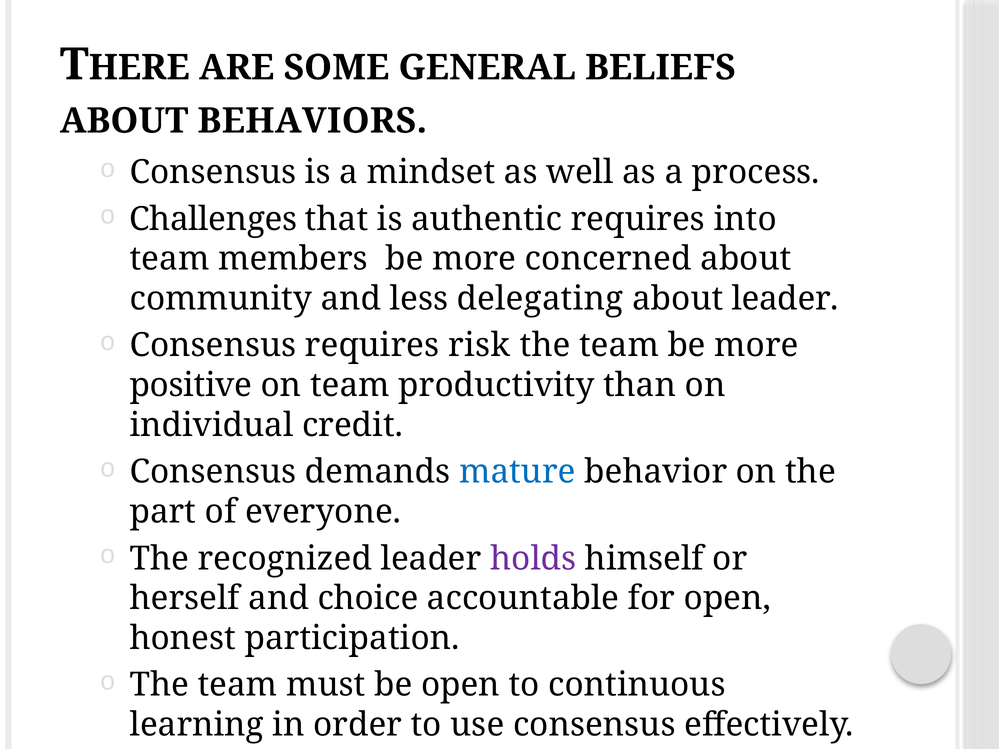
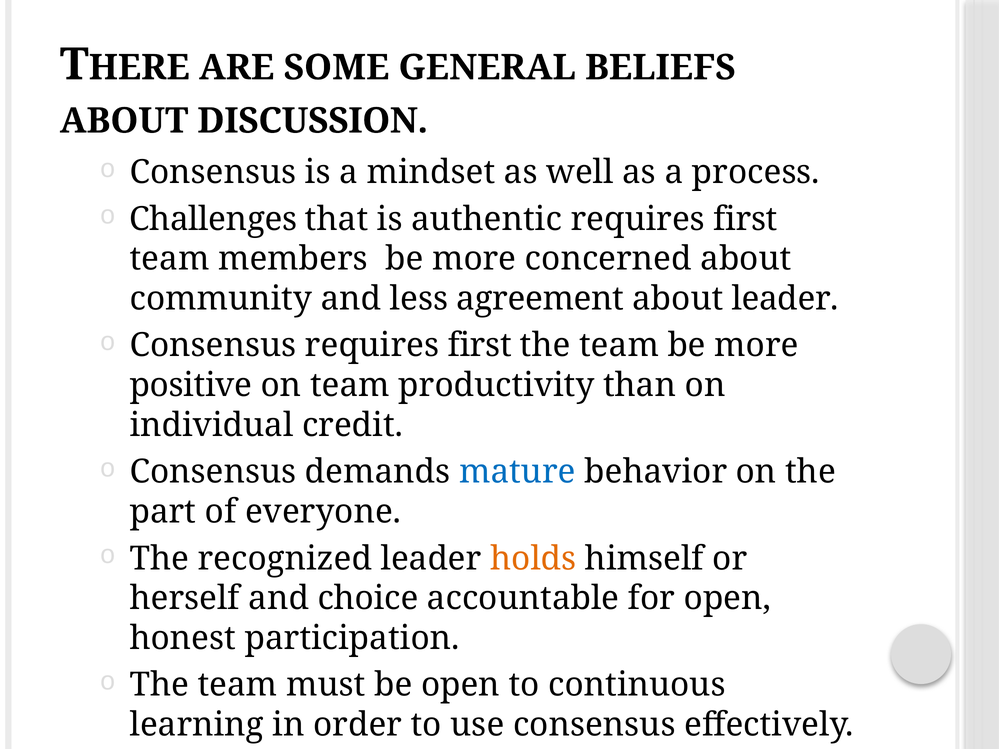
BEHAVIORS: BEHAVIORS -> DISCUSSION
authentic requires into: into -> first
delegating: delegating -> agreement
Consensus requires risk: risk -> first
holds colour: purple -> orange
